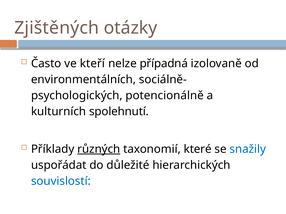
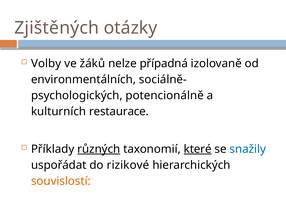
Často: Často -> Volby
kteří: kteří -> žáků
spolehnutí: spolehnutí -> restaurace
které underline: none -> present
důležité: důležité -> rizikové
souvislostí colour: blue -> orange
